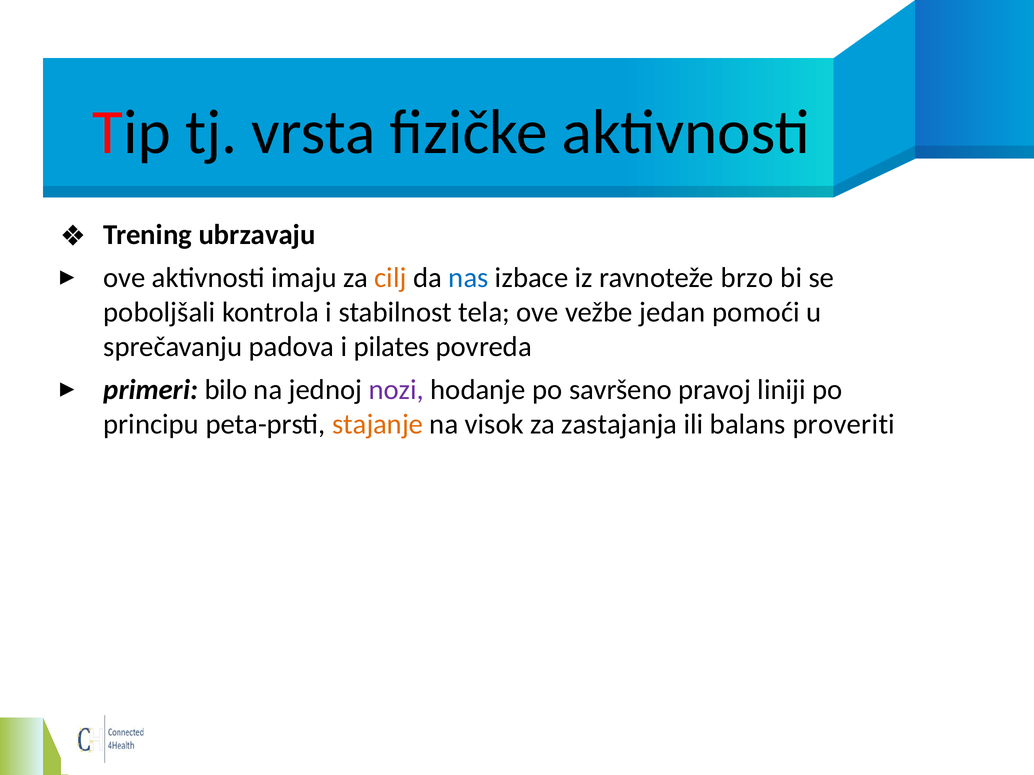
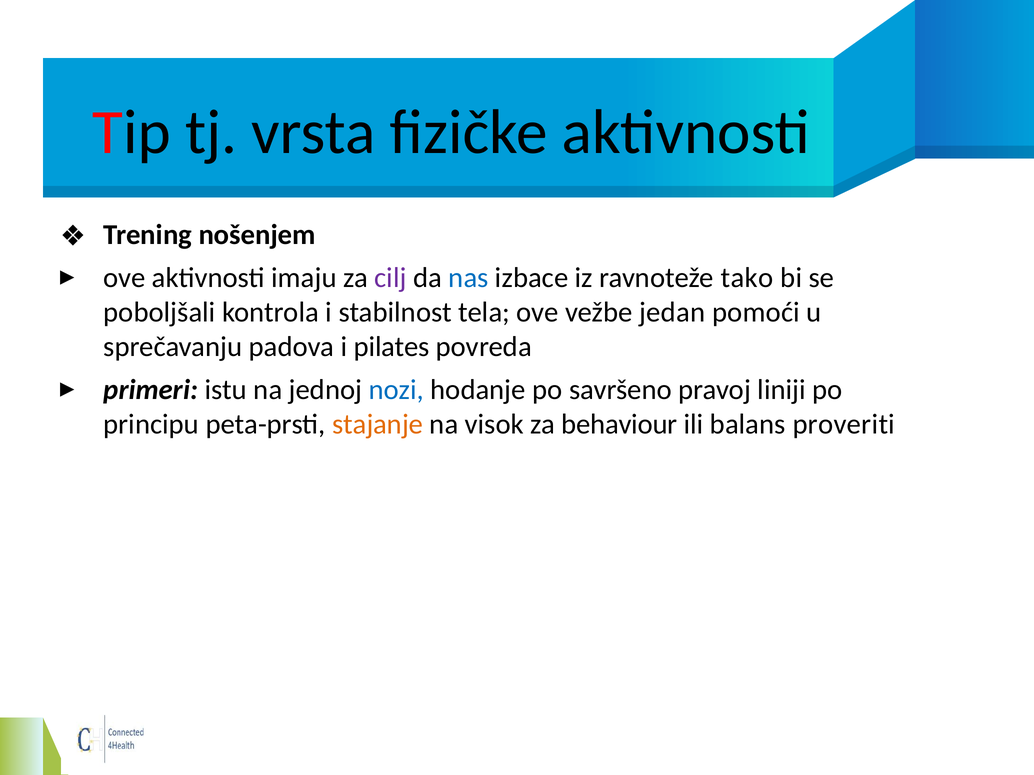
ubrzavaju: ubrzavaju -> nošenjem
cilj colour: orange -> purple
brzo: brzo -> tako
bilo: bilo -> istu
nozi colour: purple -> blue
zastajanja: zastajanja -> behaviour
